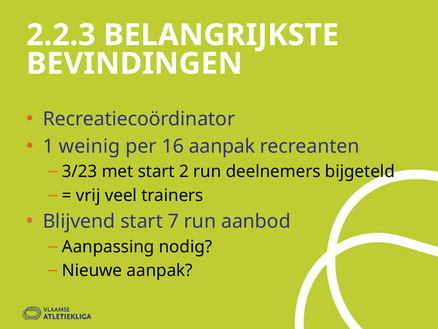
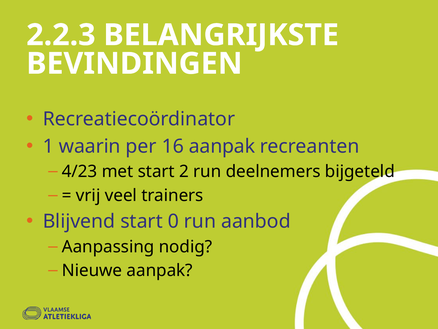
weinig: weinig -> waarin
3/23: 3/23 -> 4/23
7: 7 -> 0
